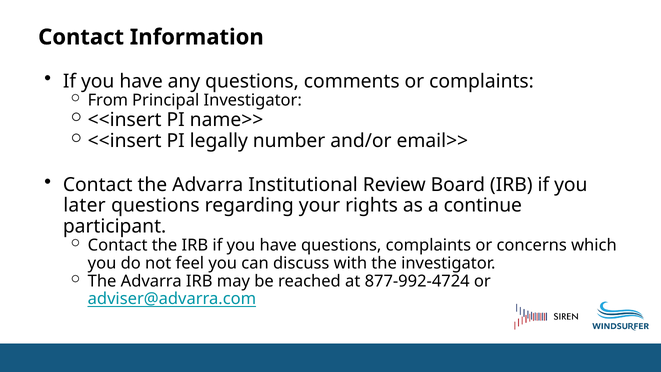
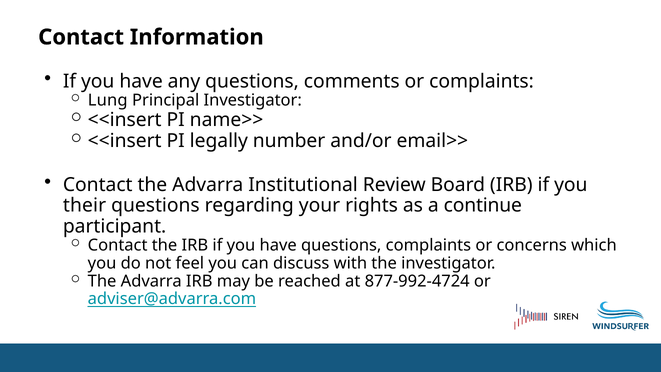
From: From -> Lung
later: later -> their
